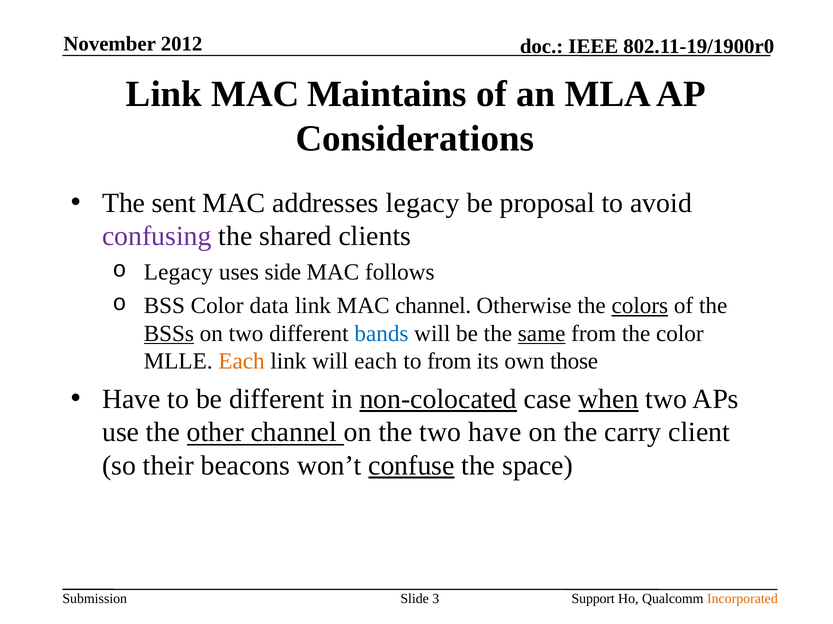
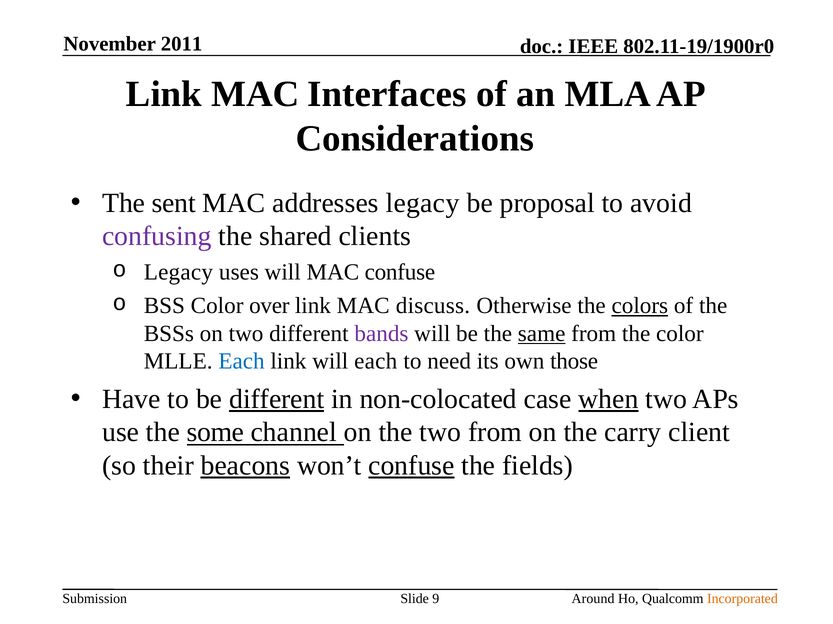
2012: 2012 -> 2011
Maintains: Maintains -> Interfaces
uses side: side -> will
MAC follows: follows -> confuse
data: data -> over
MAC channel: channel -> discuss
BSSs underline: present -> none
bands colour: blue -> purple
Each at (242, 362) colour: orange -> blue
to from: from -> need
different at (277, 400) underline: none -> present
non-colocated underline: present -> none
other: other -> some
two have: have -> from
beacons underline: none -> present
space: space -> fields
3: 3 -> 9
Support: Support -> Around
